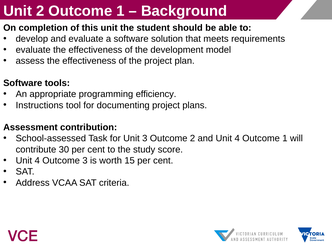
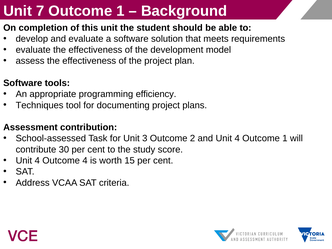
Unit 2: 2 -> 7
Instructions: Instructions -> Techniques
Outcome 3: 3 -> 4
